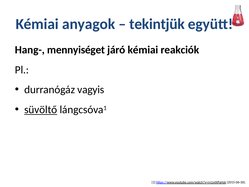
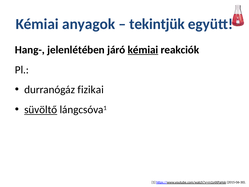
mennyiséget: mennyiséget -> jelenlétében
kémiai at (143, 50) underline: none -> present
vagyis: vagyis -> fizikai
